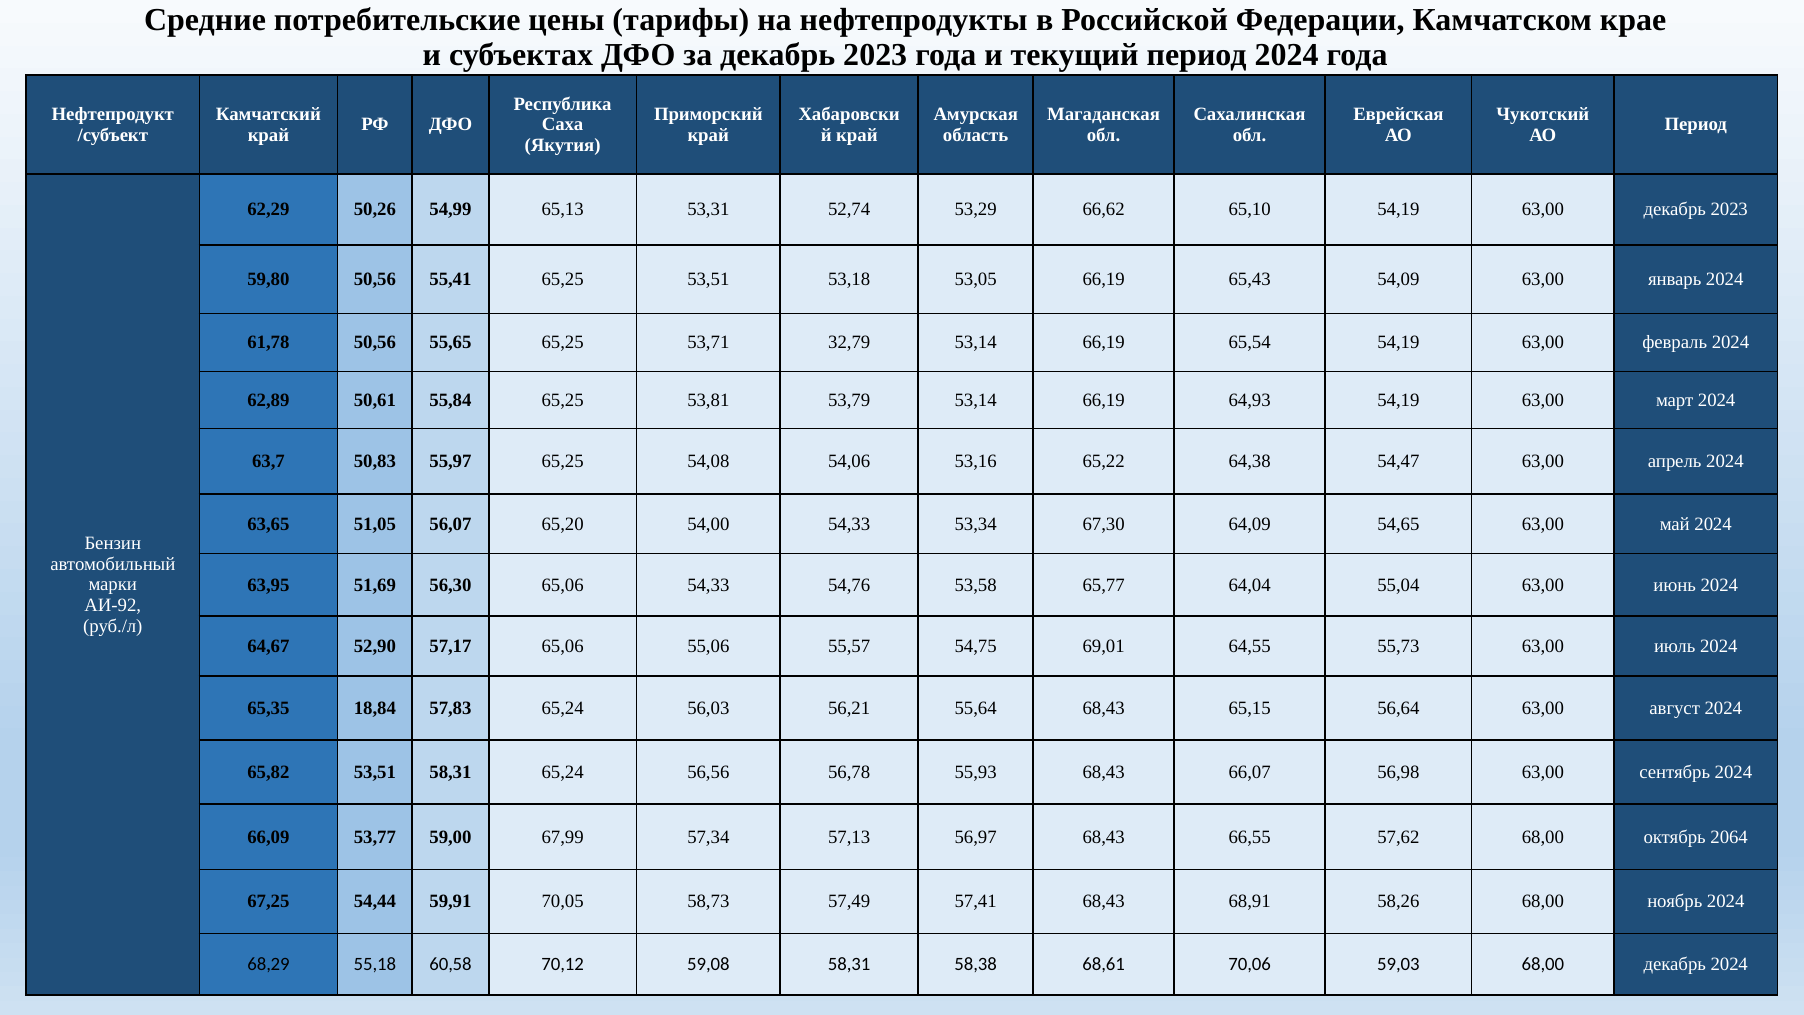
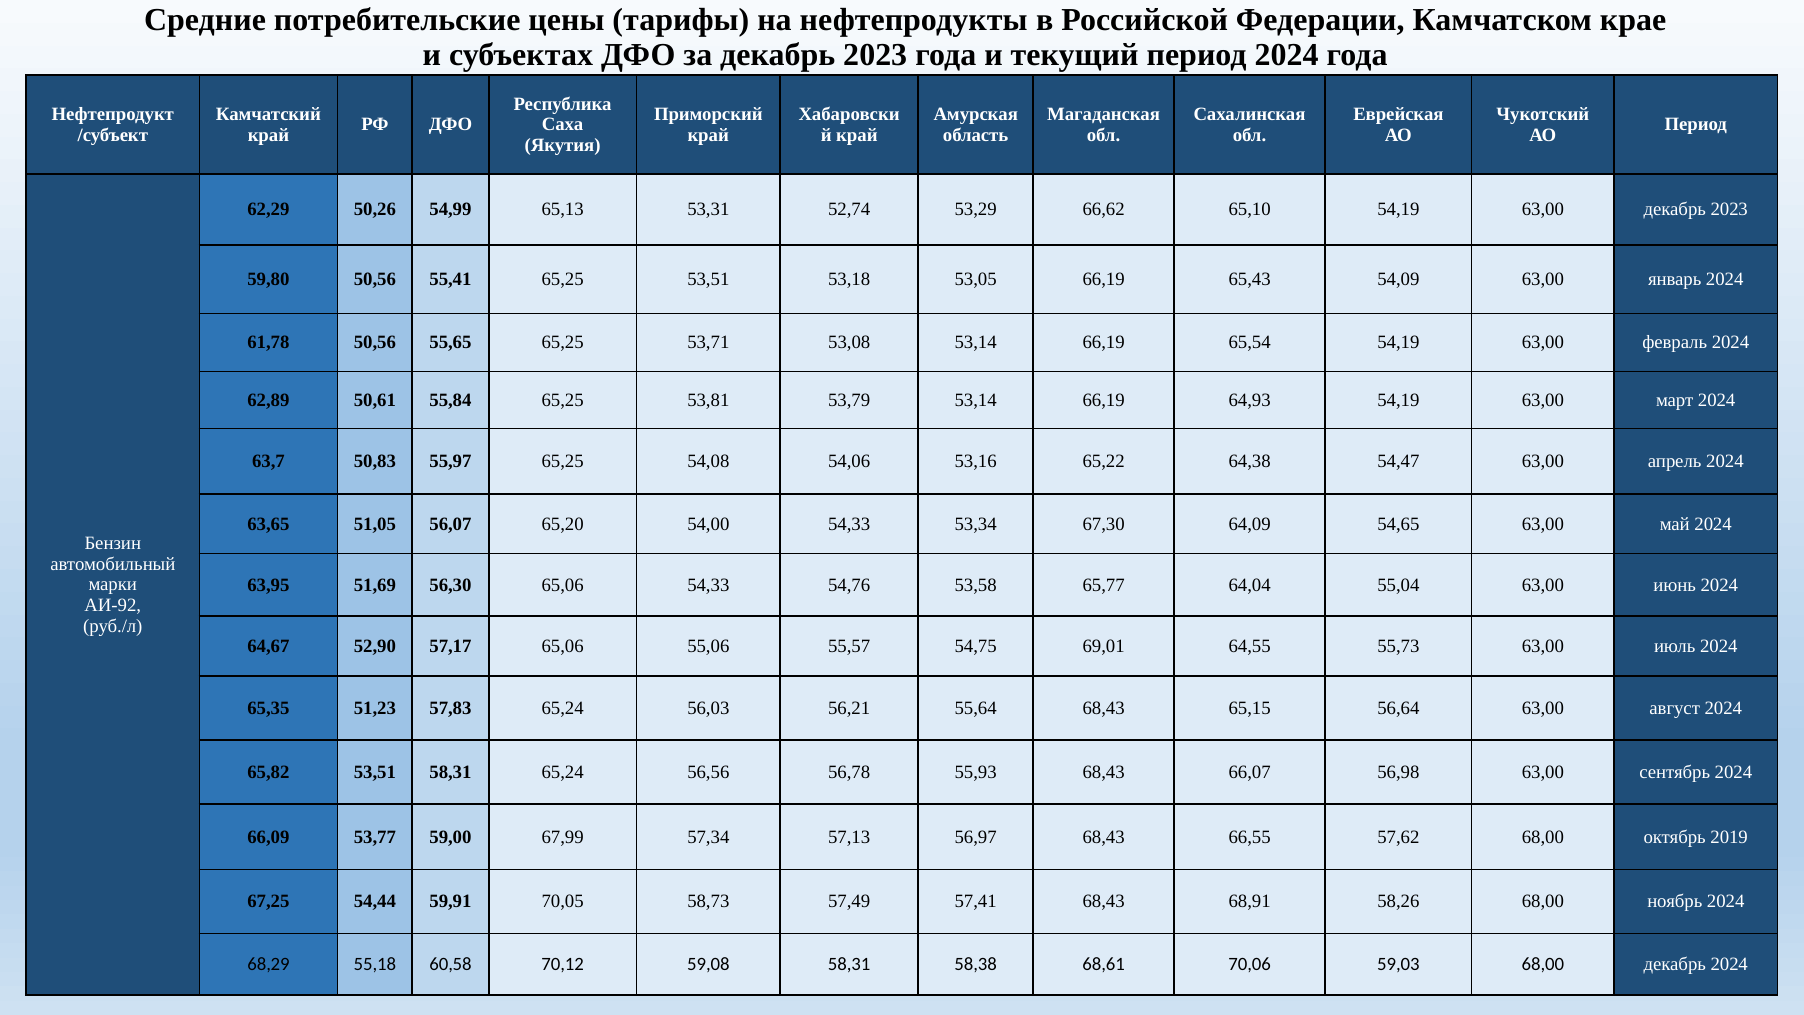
32,79: 32,79 -> 53,08
18,84: 18,84 -> 51,23
2064: 2064 -> 2019
